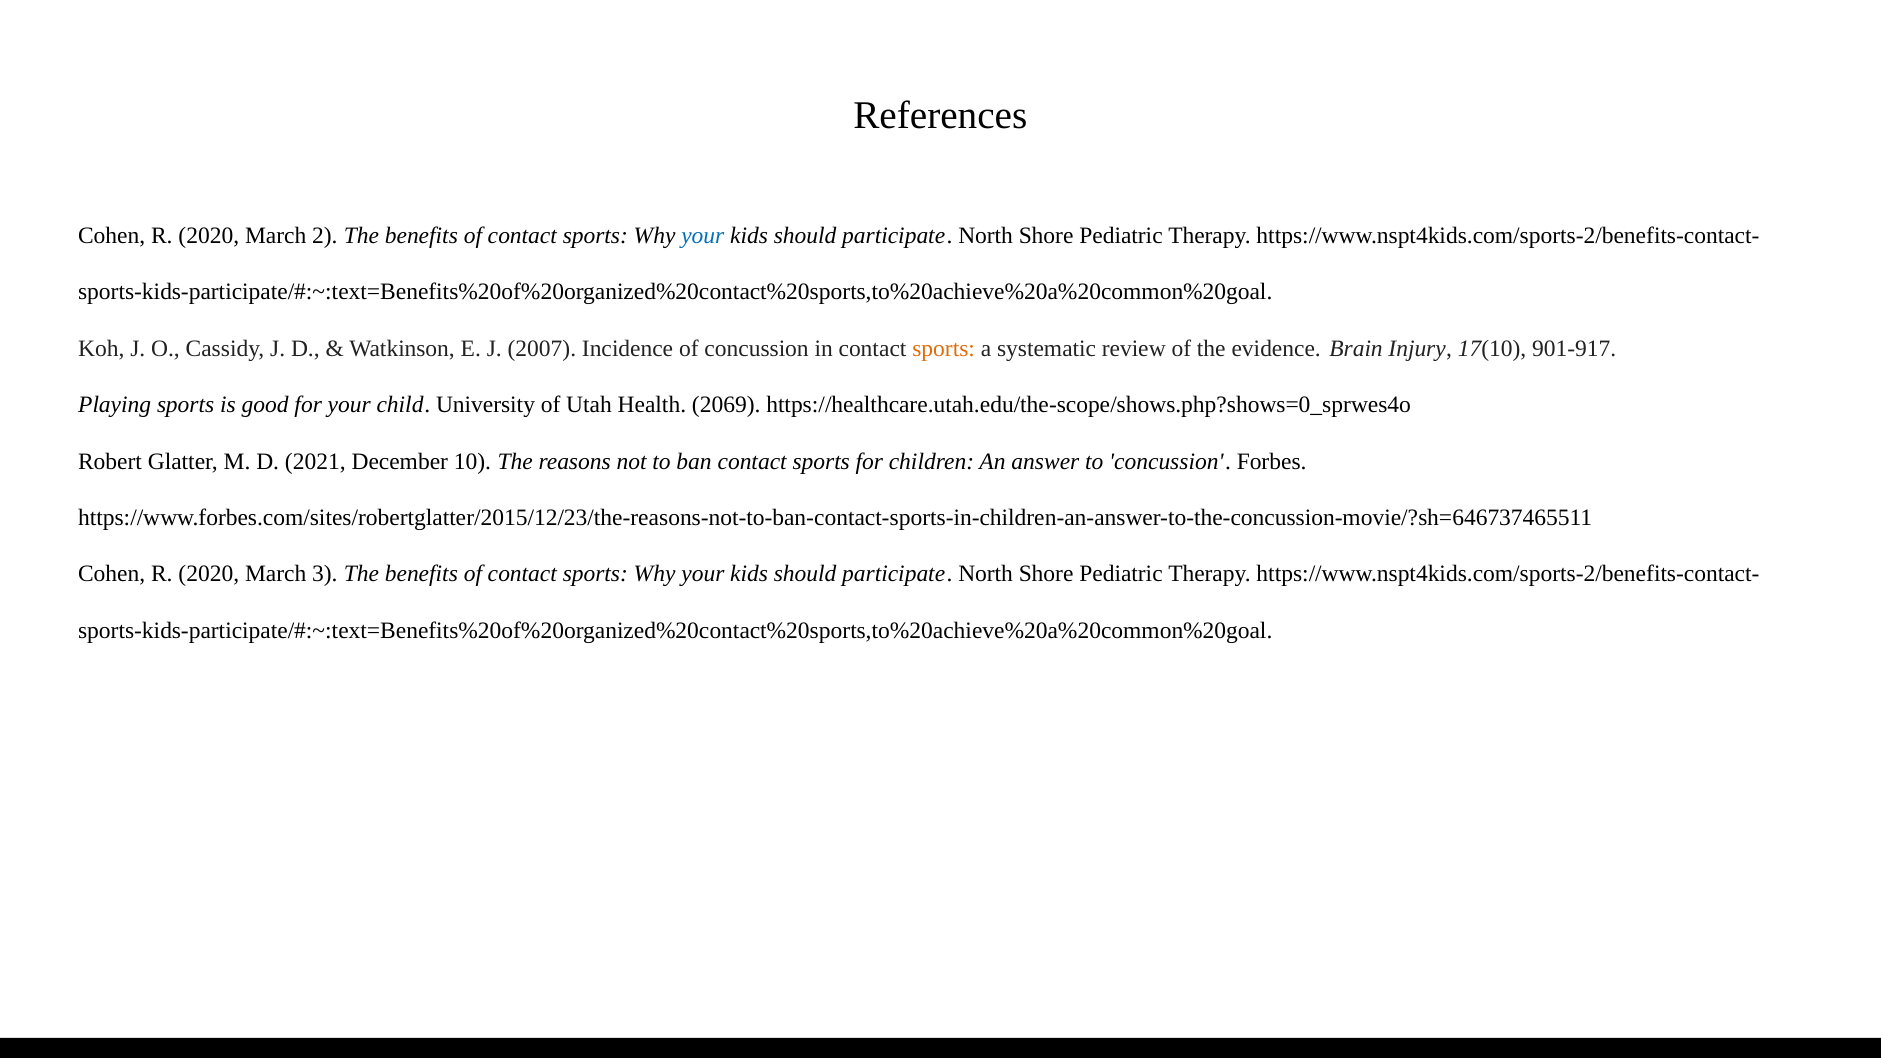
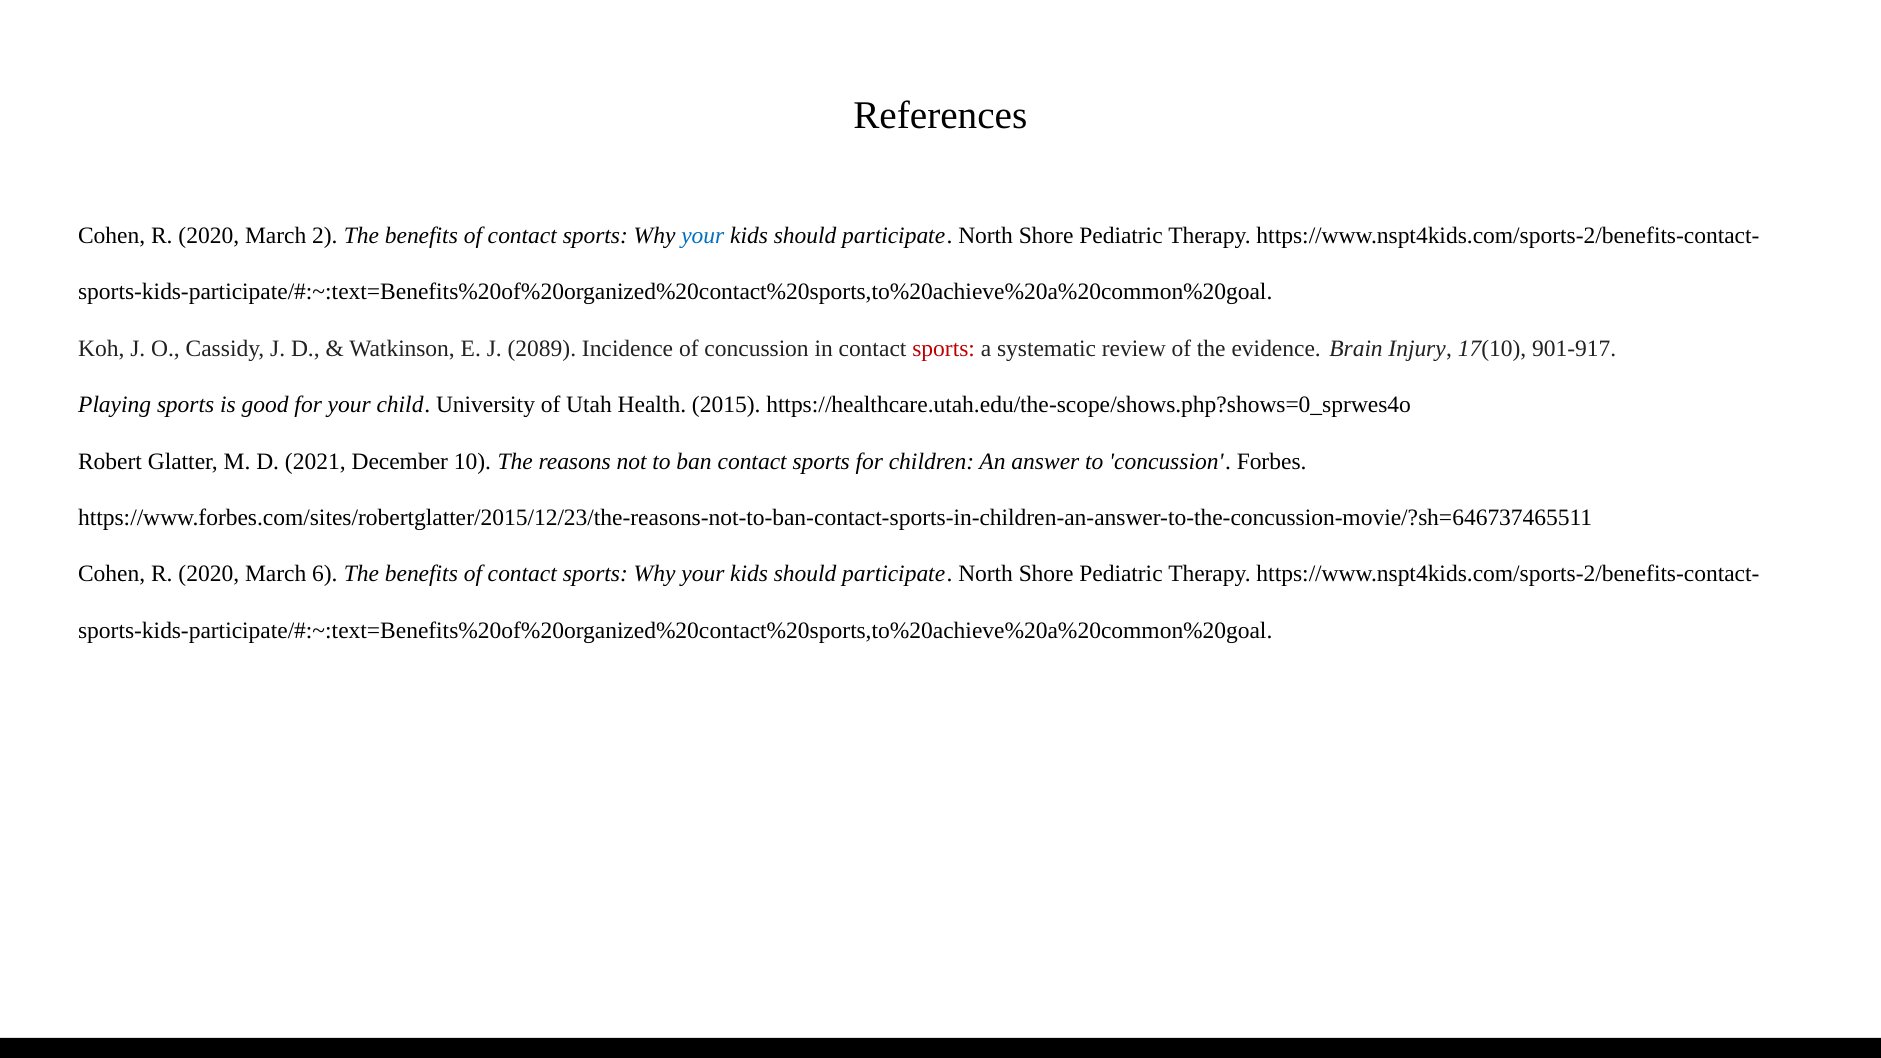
2007: 2007 -> 2089
sports at (944, 349) colour: orange -> red
2069: 2069 -> 2015
3: 3 -> 6
